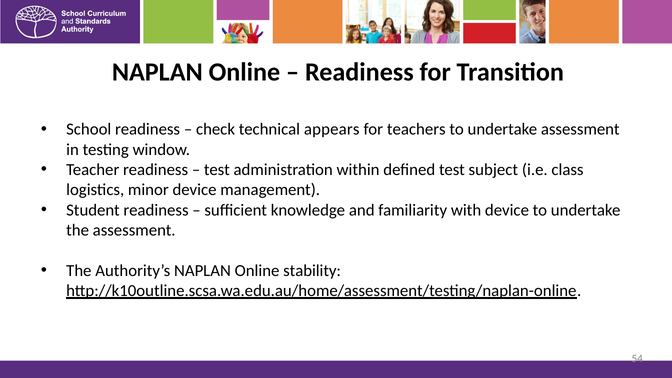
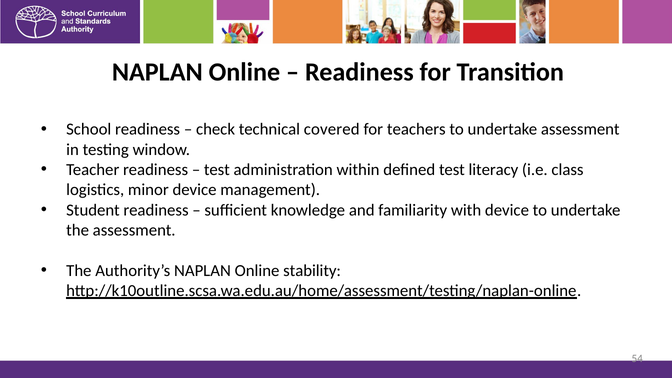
appears: appears -> covered
subject: subject -> literacy
